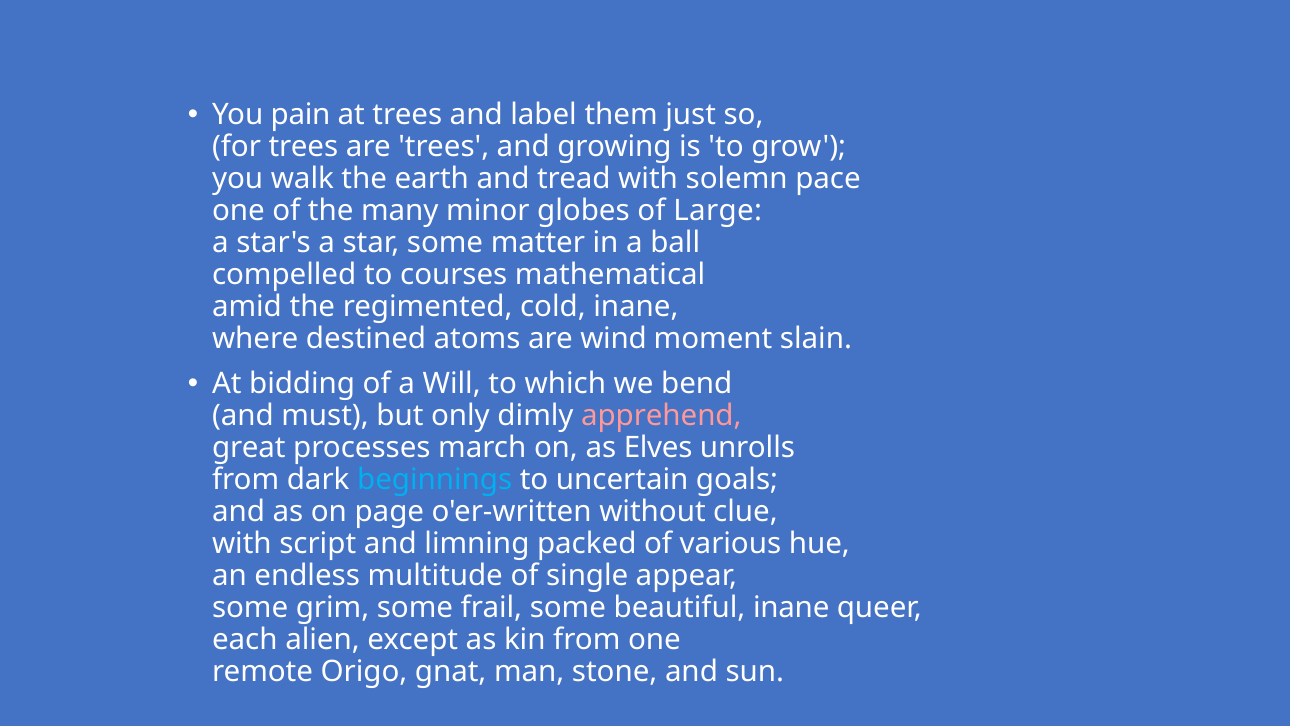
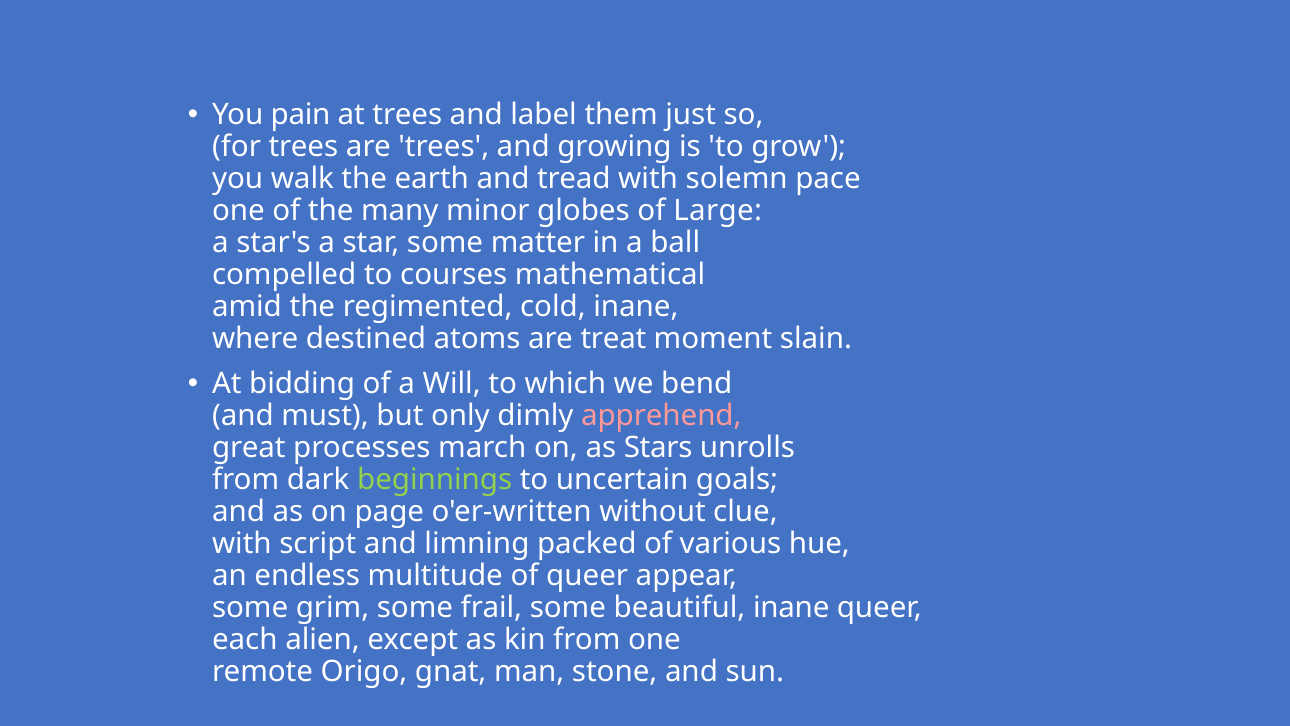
wind: wind -> treat
Elves: Elves -> Stars
beginnings colour: light blue -> light green
of single: single -> queer
